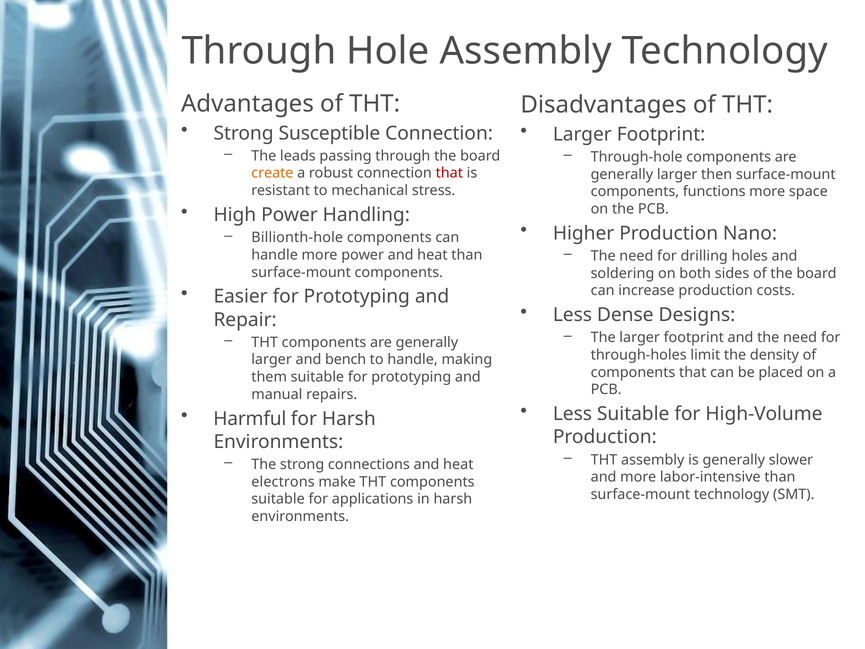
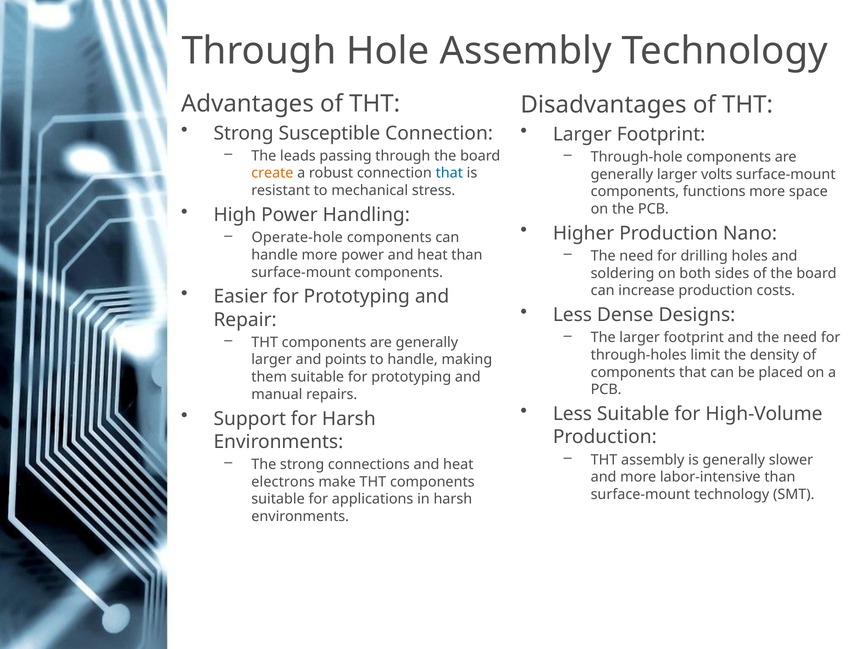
that at (449, 173) colour: red -> blue
then: then -> volts
Billionth-hole: Billionth-hole -> Operate-hole
bench: bench -> points
Harmful: Harmful -> Support
